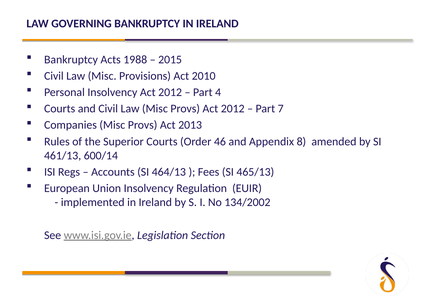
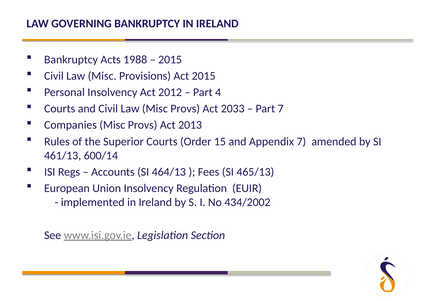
Act 2010: 2010 -> 2015
Provs Act 2012: 2012 -> 2033
46: 46 -> 15
Appendix 8: 8 -> 7
134/2002: 134/2002 -> 434/2002
